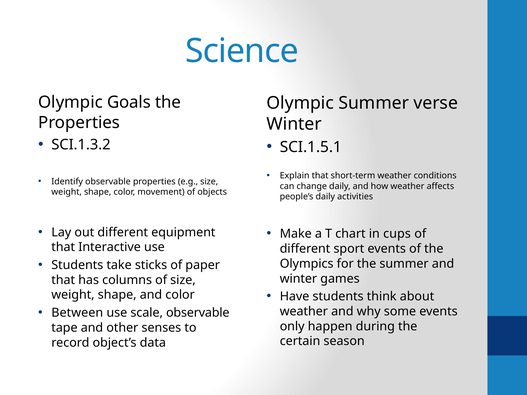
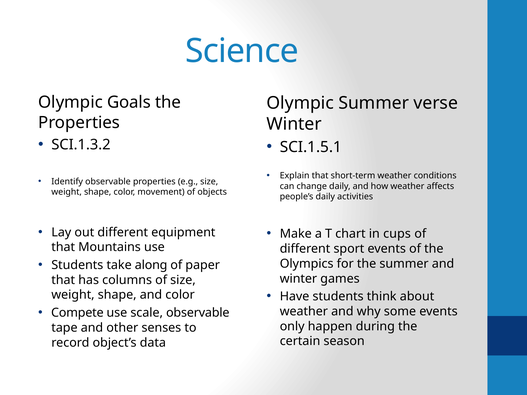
Interactive: Interactive -> Mountains
sticks: sticks -> along
Between: Between -> Compete
